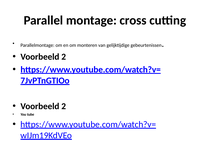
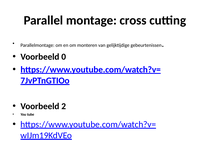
2 at (64, 57): 2 -> 0
